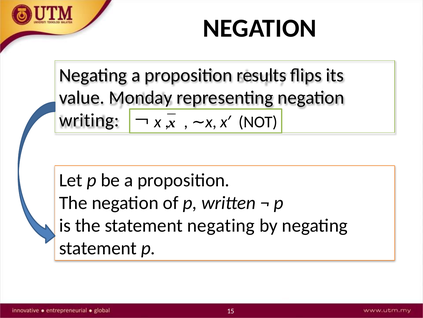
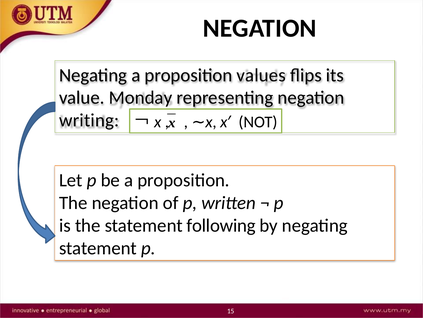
results: results -> values
statement negating: negating -> following
